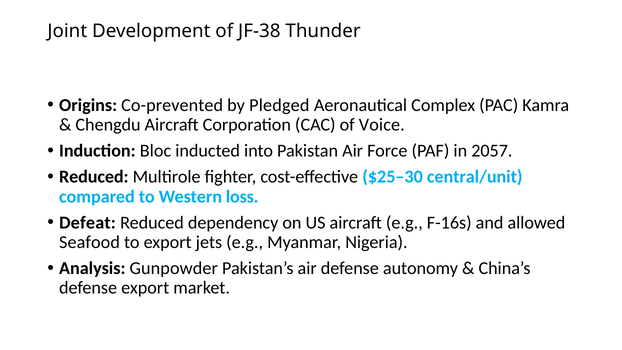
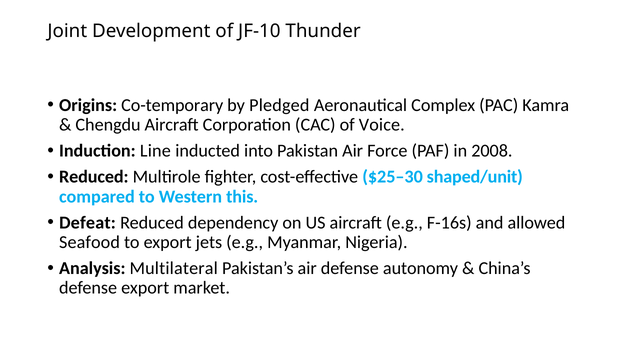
JF-38: JF-38 -> JF-10
Co-prevented: Co-prevented -> Co-temporary
Bloc: Bloc -> Line
2057: 2057 -> 2008
central/unit: central/unit -> shaped/unit
loss: loss -> this
Gunpowder: Gunpowder -> Multilateral
